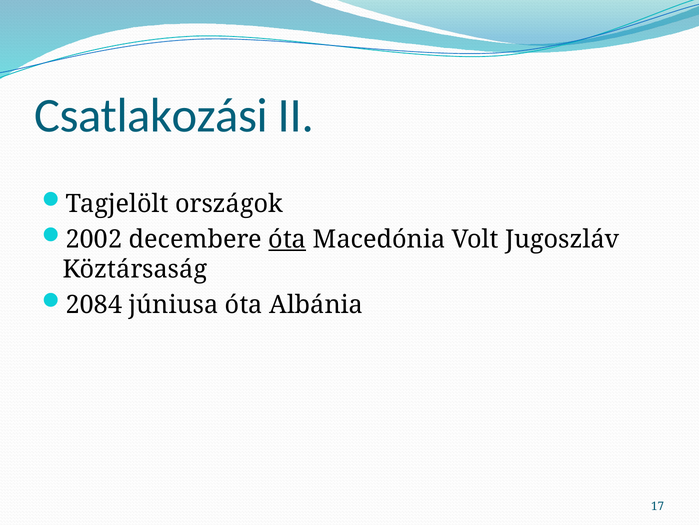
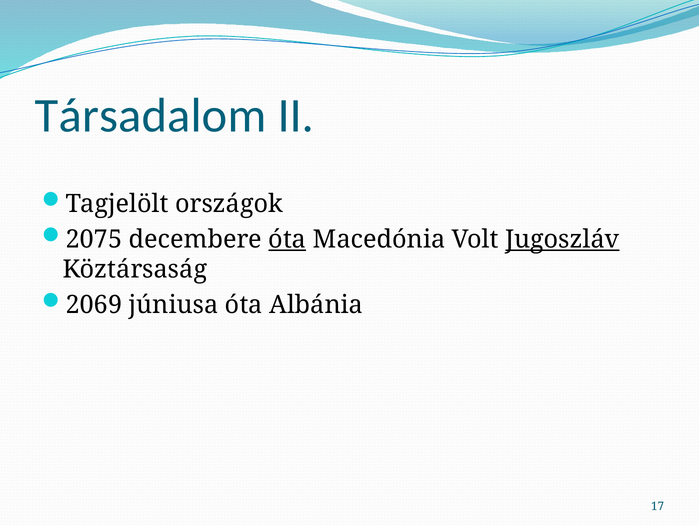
Csatlakozási: Csatlakozási -> Társadalom
2002: 2002 -> 2075
Jugoszláv underline: none -> present
2084: 2084 -> 2069
